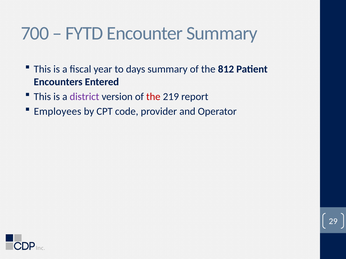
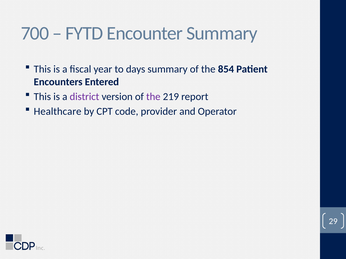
812: 812 -> 854
the at (153, 97) colour: red -> purple
Employees: Employees -> Healthcare
